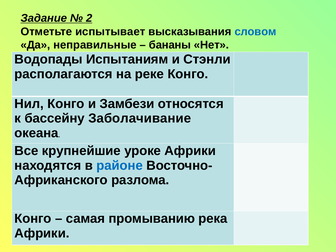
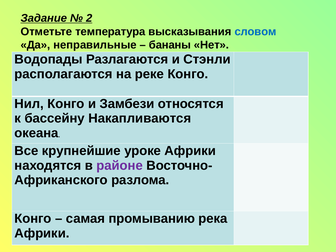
испытывает: испытывает -> температура
Испытаниям: Испытаниям -> Разлагаются
Заболачивание: Заболачивание -> Накапливаются
районе colour: blue -> purple
